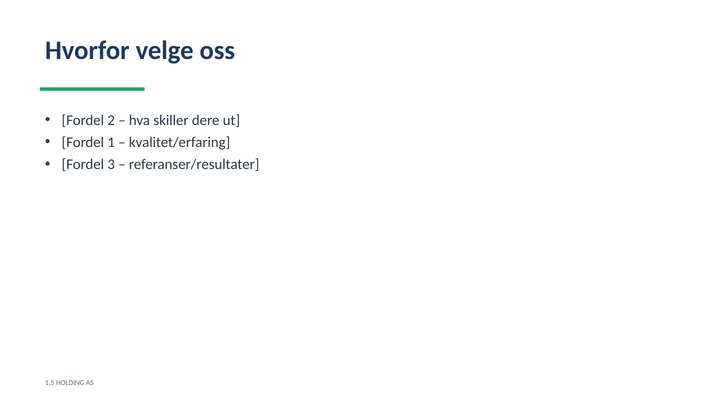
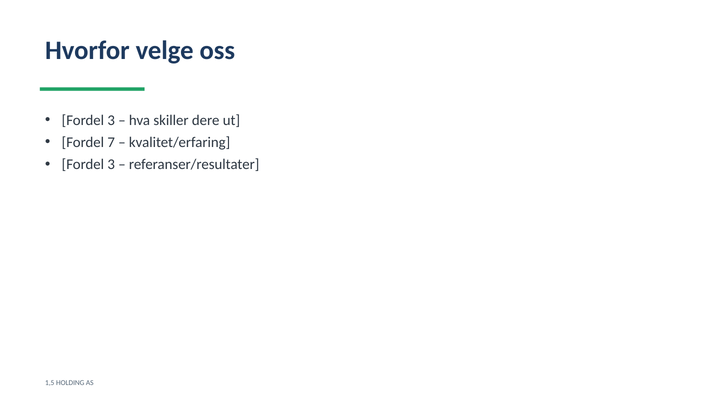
2 at (111, 120): 2 -> 3
1: 1 -> 7
